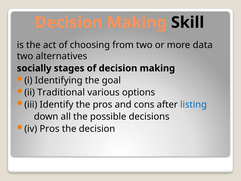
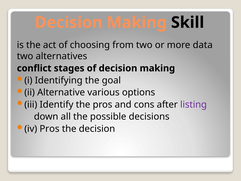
socially: socially -> conflict
Traditional: Traditional -> Alternative
listing colour: blue -> purple
